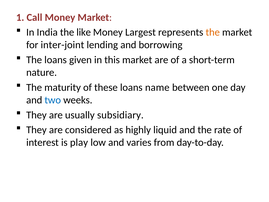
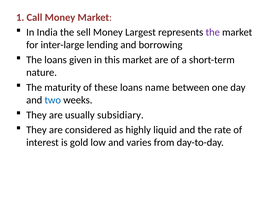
like: like -> sell
the at (213, 32) colour: orange -> purple
inter-joint: inter-joint -> inter-large
play: play -> gold
